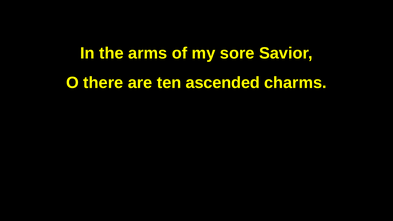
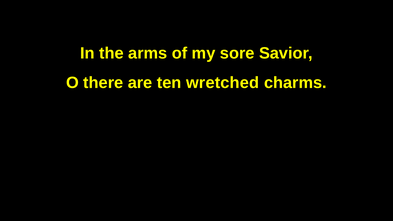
ascended: ascended -> wretched
